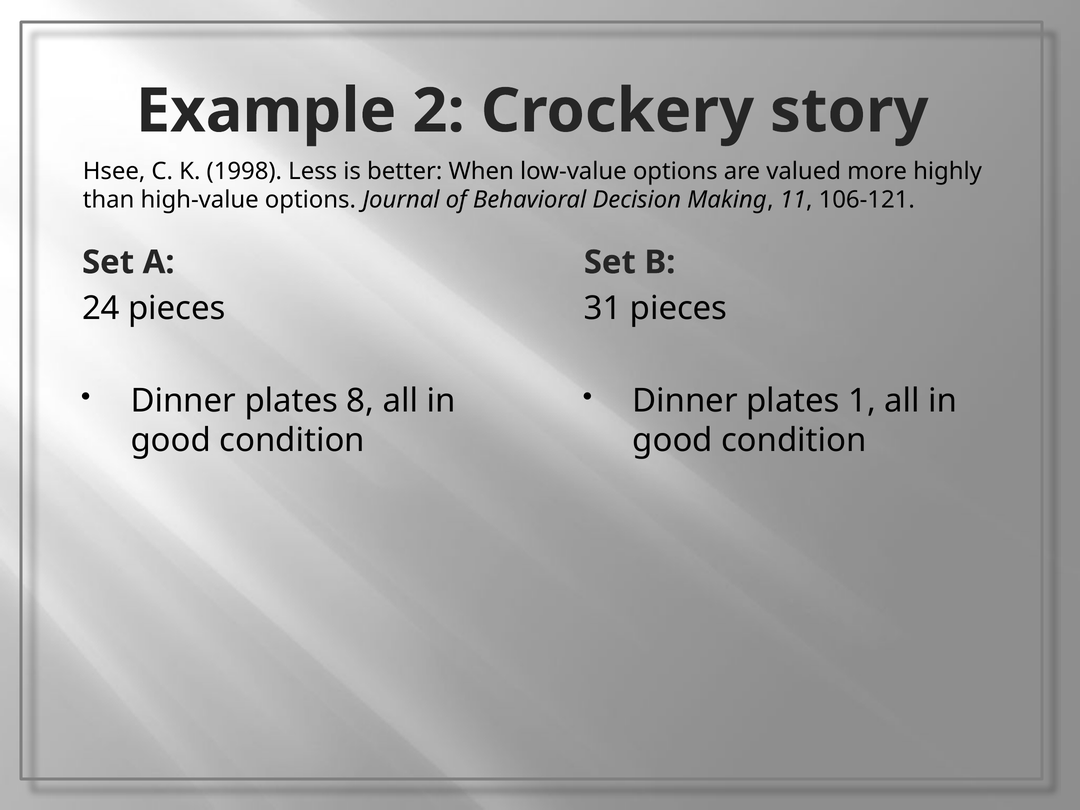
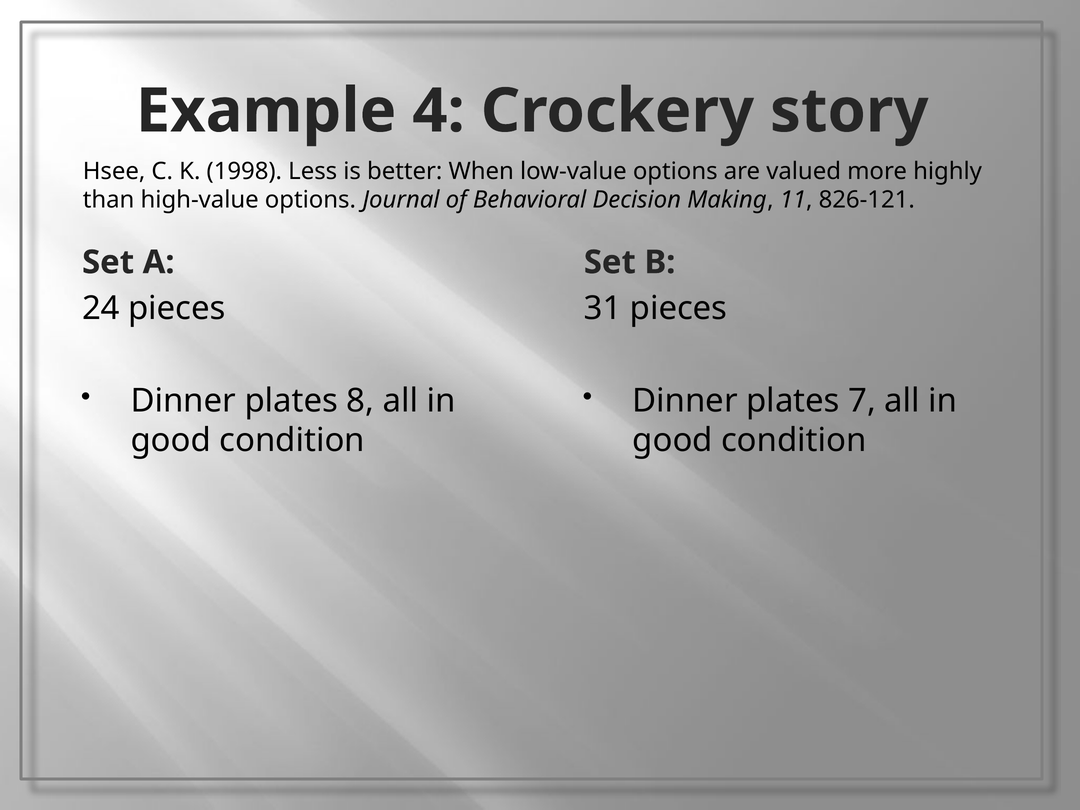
2: 2 -> 4
106-121: 106-121 -> 826-121
1: 1 -> 7
